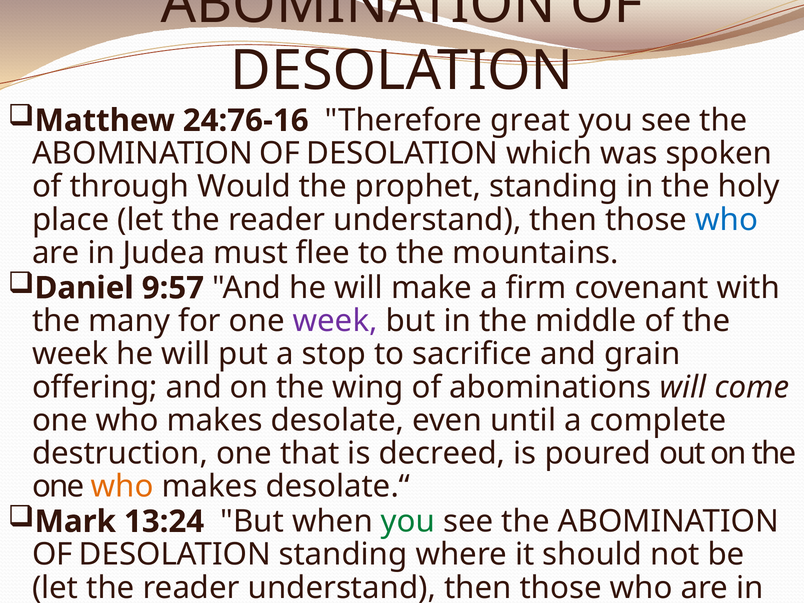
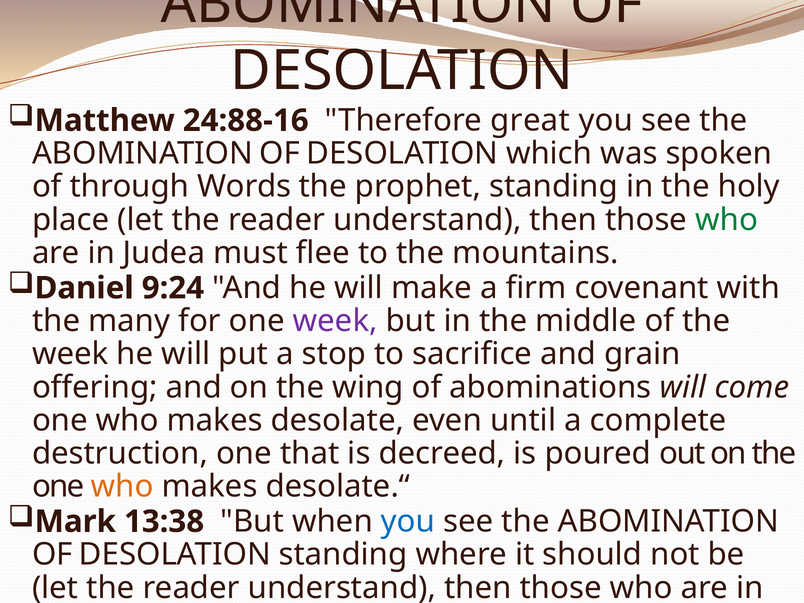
24:76-16: 24:76-16 -> 24:88-16
Would: Would -> Words
who at (727, 220) colour: blue -> green
9:57: 9:57 -> 9:24
13:24: 13:24 -> 13:38
you at (408, 522) colour: green -> blue
